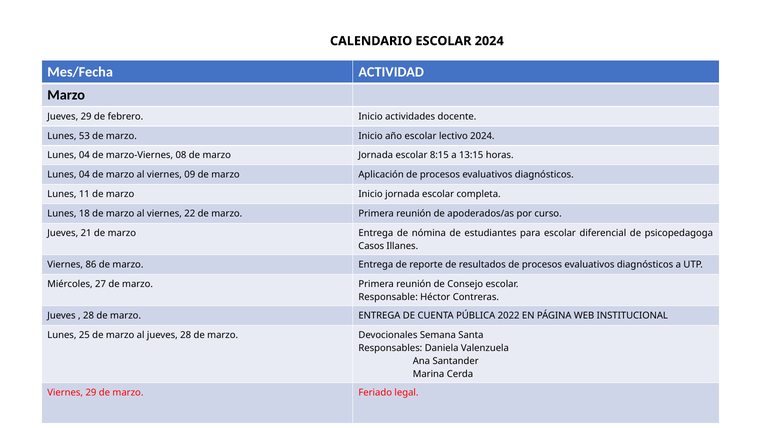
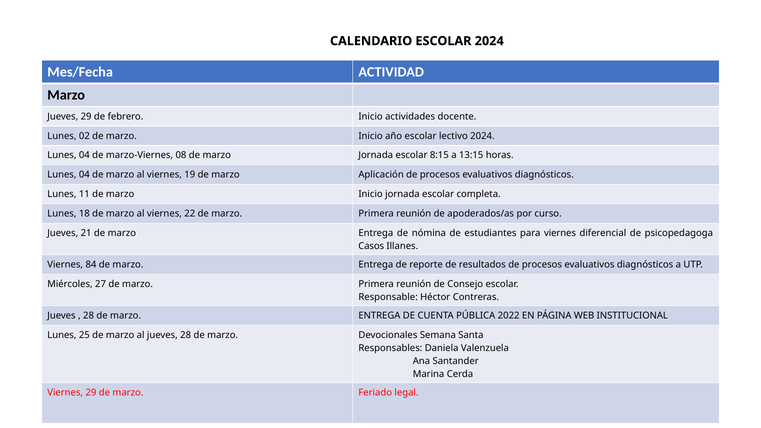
53: 53 -> 02
09: 09 -> 19
para escolar: escolar -> viernes
86: 86 -> 84
